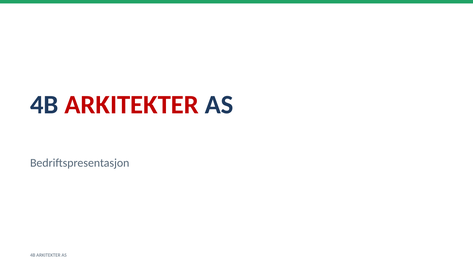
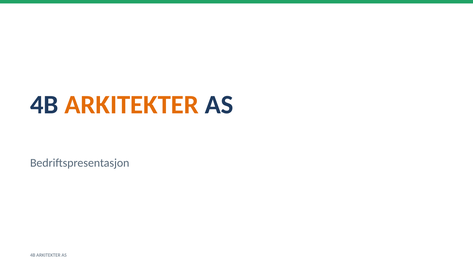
ARKITEKTER at (132, 105) colour: red -> orange
